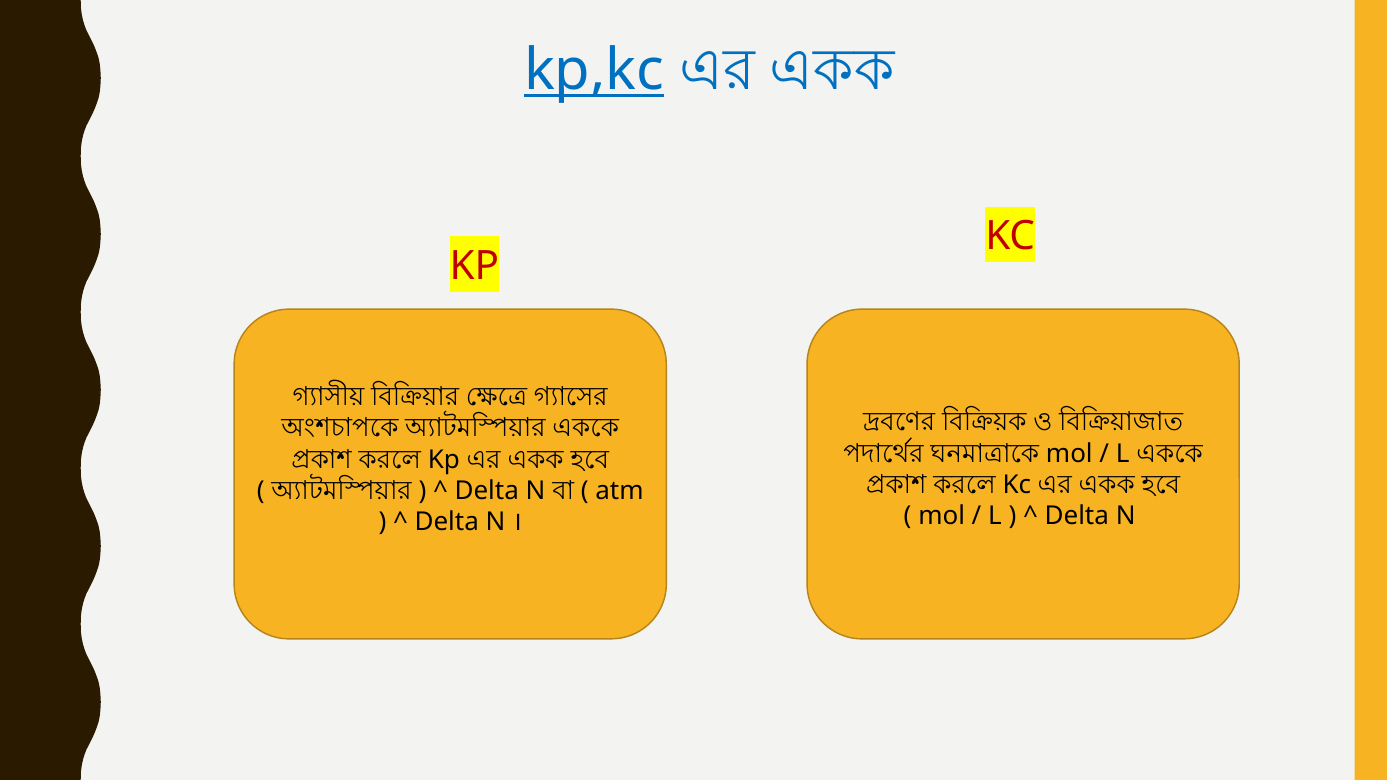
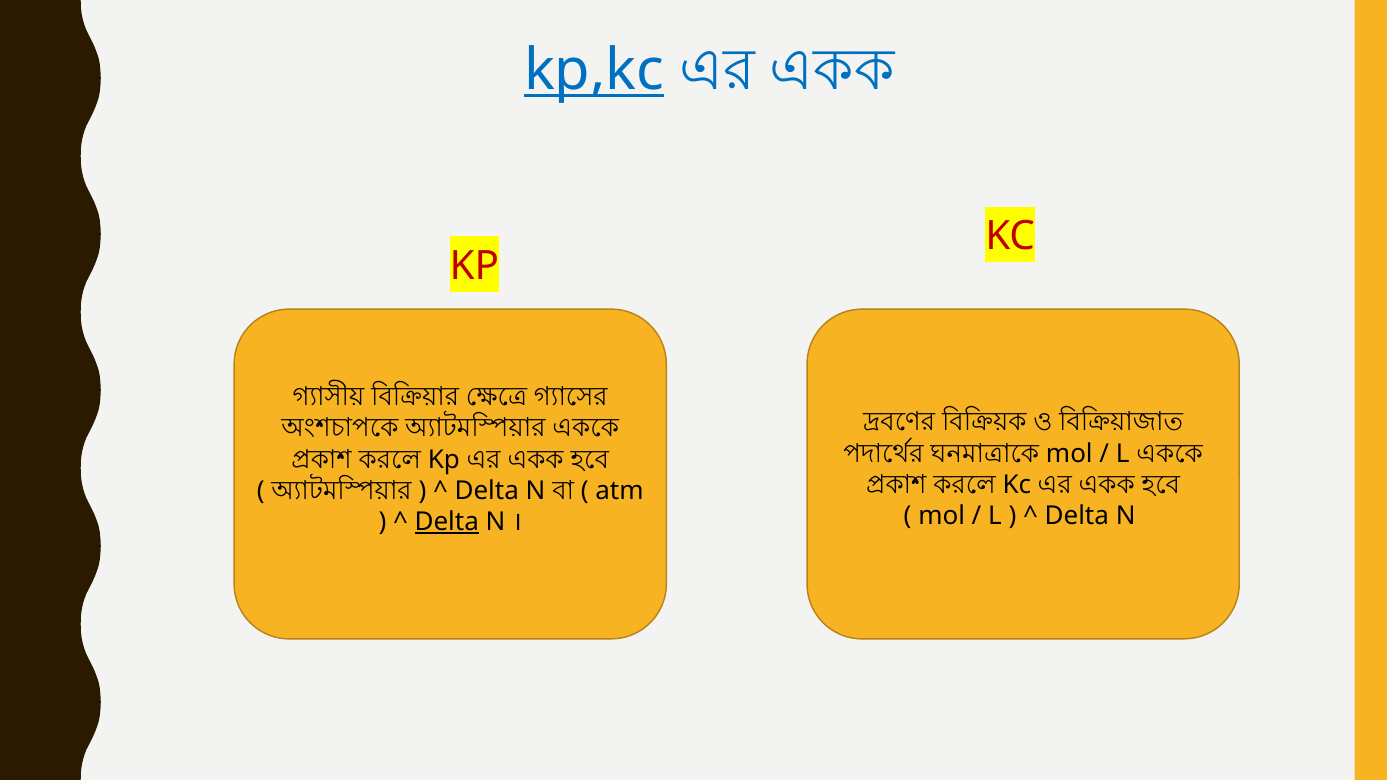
Delta at (447, 522) underline: none -> present
